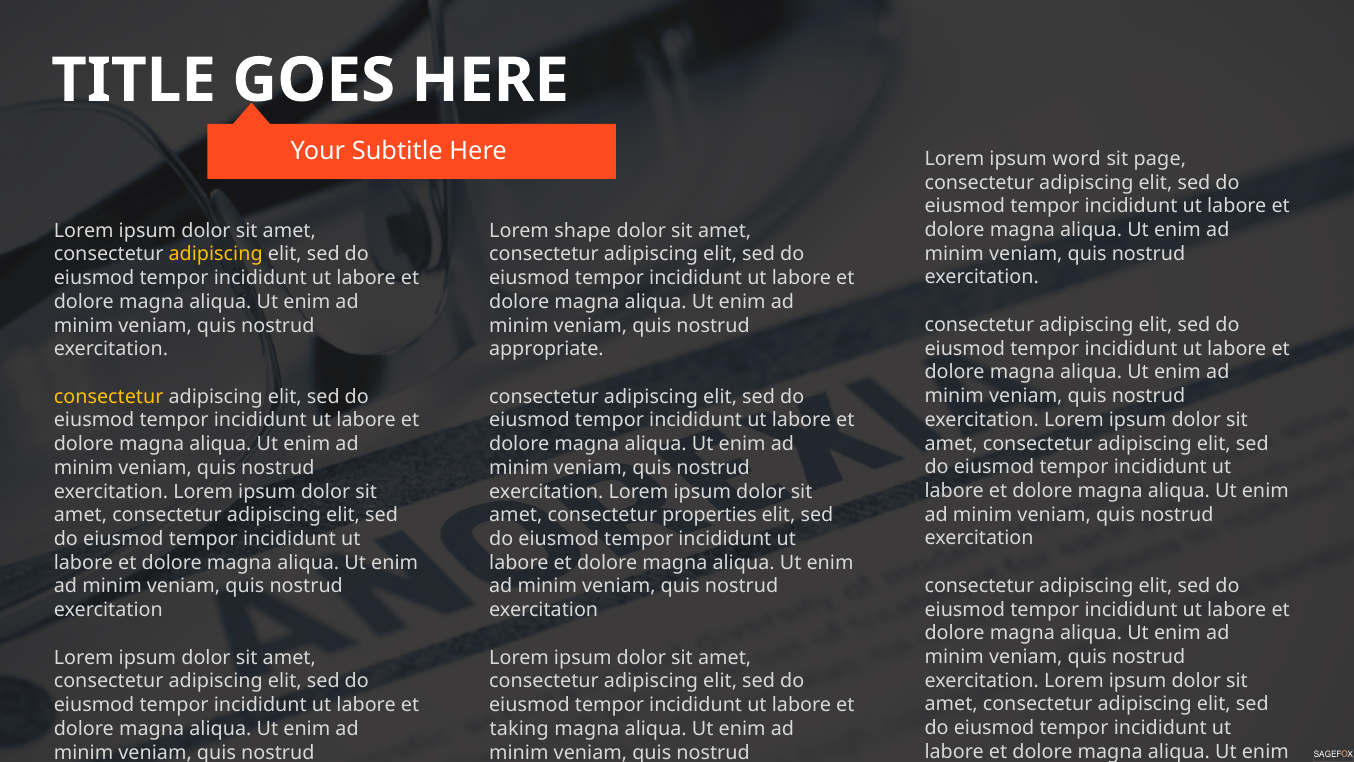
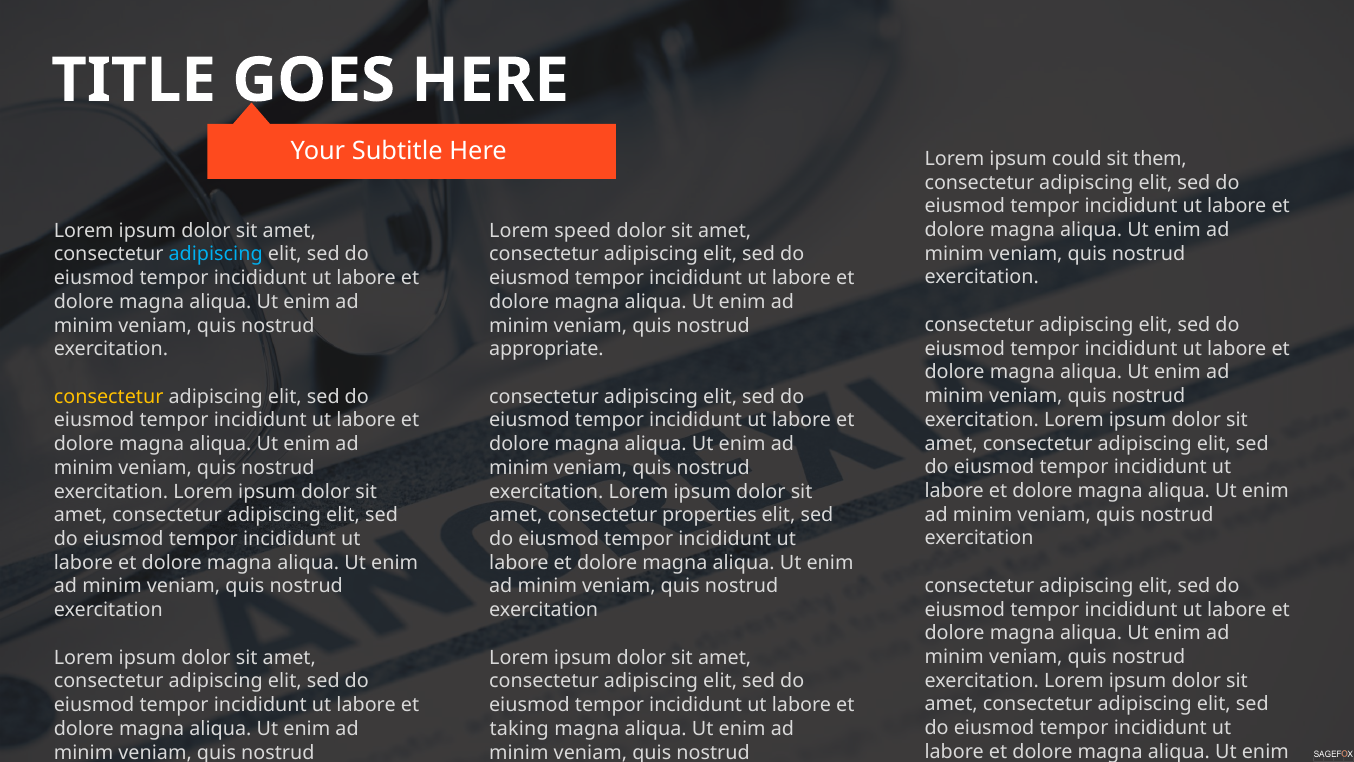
word: word -> could
page: page -> them
shape: shape -> speed
adipiscing at (216, 254) colour: yellow -> light blue
